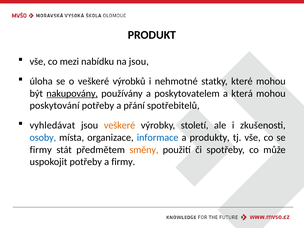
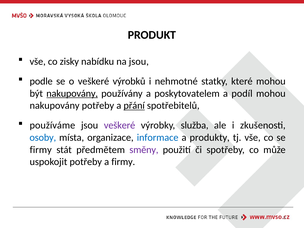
mezi: mezi -> zisky
úloha: úloha -> podle
která: která -> podíl
poskytování at (55, 106): poskytování -> nakupovány
přání underline: none -> present
vyhledávat: vyhledávat -> používáme
veškeré at (120, 125) colour: orange -> purple
století: století -> služba
směny colour: orange -> purple
